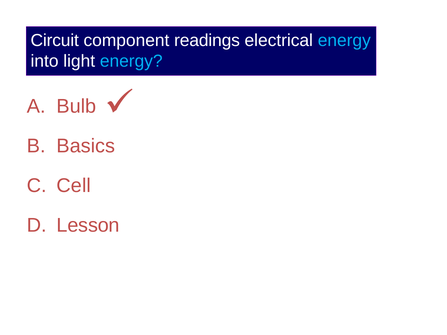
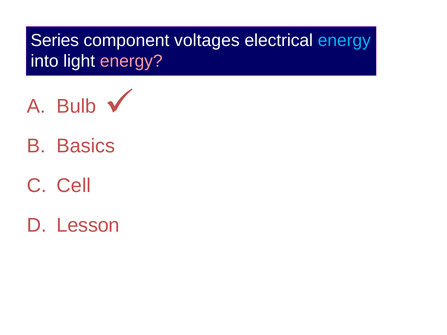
Circuit: Circuit -> Series
readings: readings -> voltages
energy at (131, 61) colour: light blue -> pink
